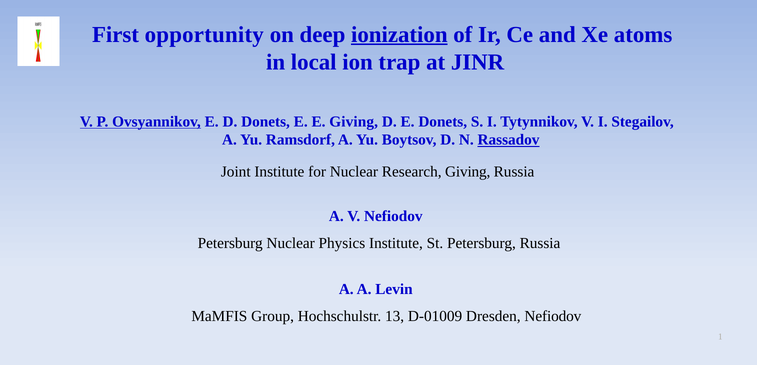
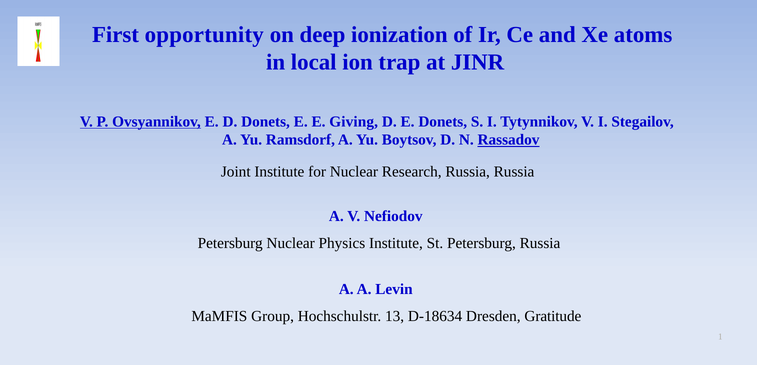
ionization underline: present -> none
Research Giving: Giving -> Russia
D-01009: D-01009 -> D-18634
Dresden Nefiodov: Nefiodov -> Gratitude
